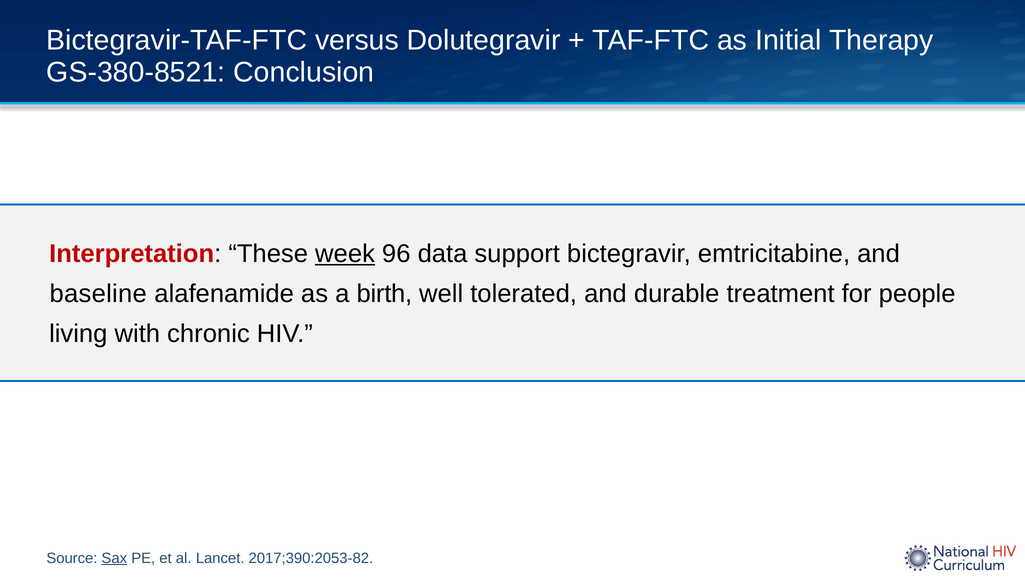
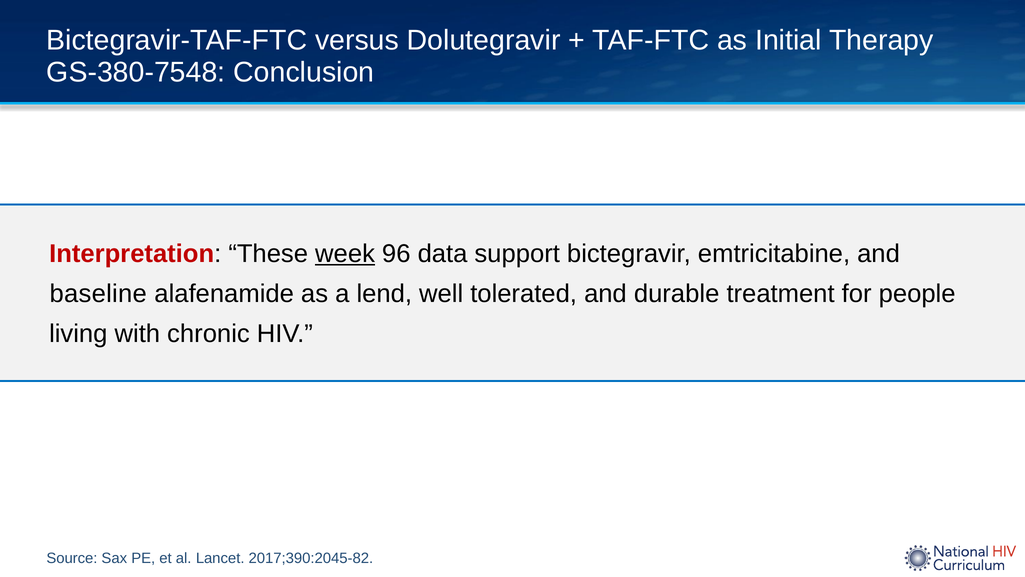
GS-380-8521: GS-380-8521 -> GS-380-7548
birth: birth -> lend
Sax underline: present -> none
2017;390:2053-82: 2017;390:2053-82 -> 2017;390:2045-82
